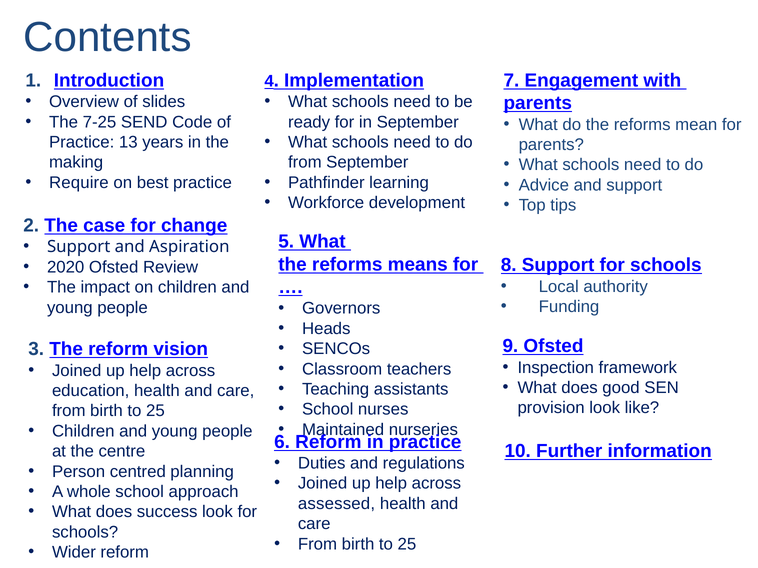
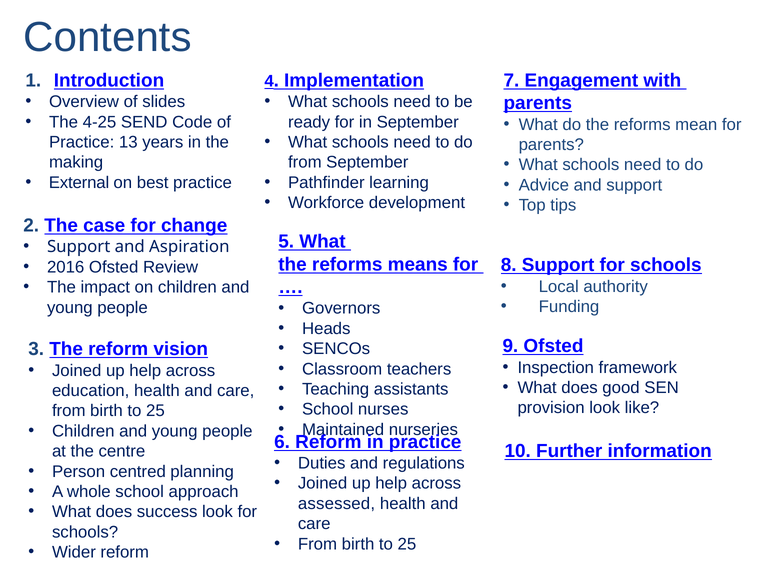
7-25: 7-25 -> 4-25
Require: Require -> External
2020: 2020 -> 2016
